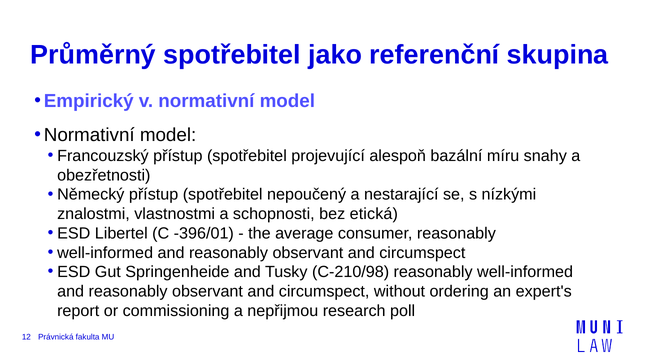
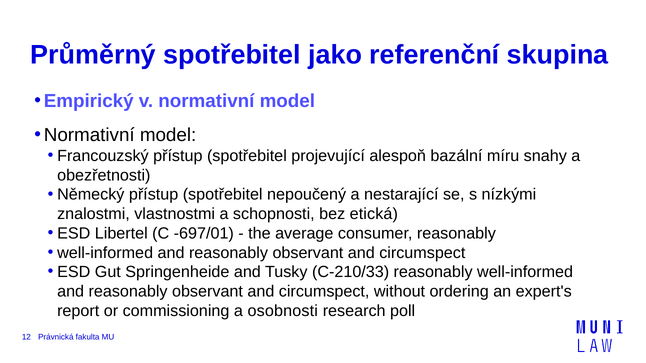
-396/01: -396/01 -> -697/01
C-210/98: C-210/98 -> C-210/33
nepřijmou: nepřijmou -> osobnosti
